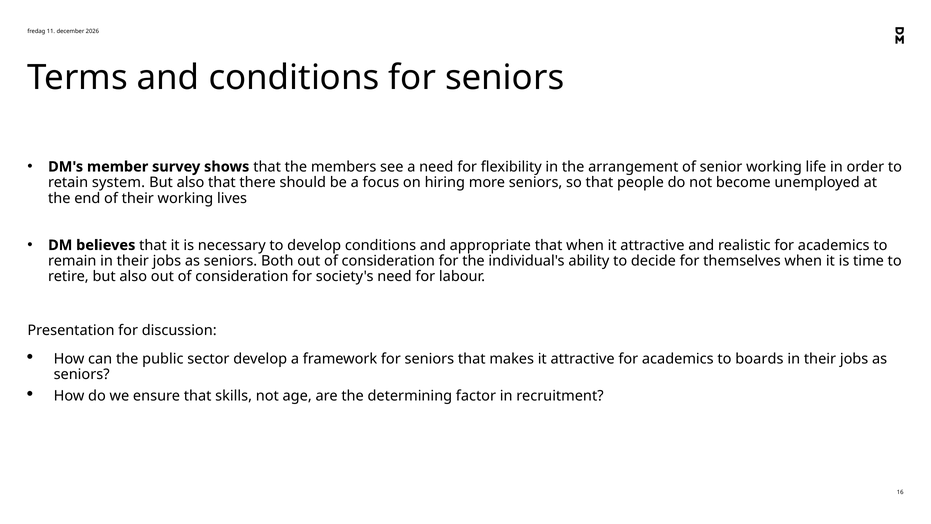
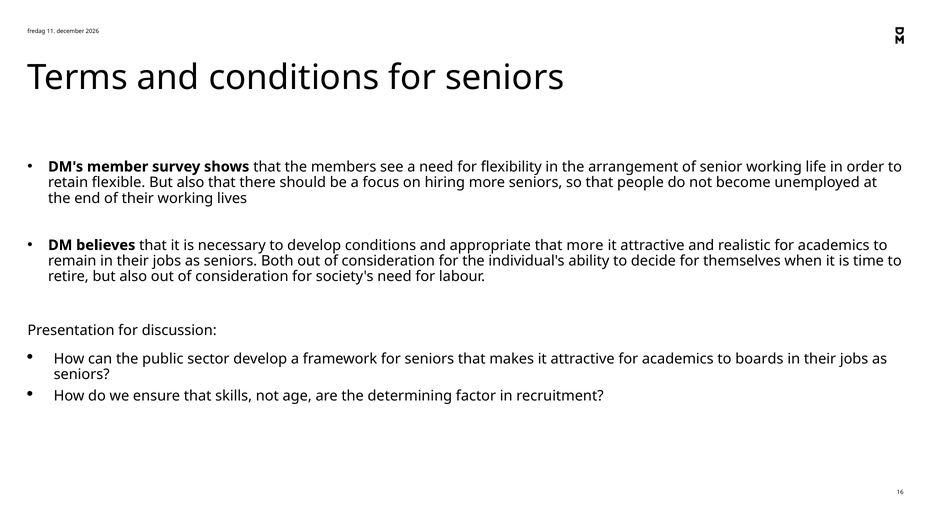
system: system -> flexible
that when: when -> more
